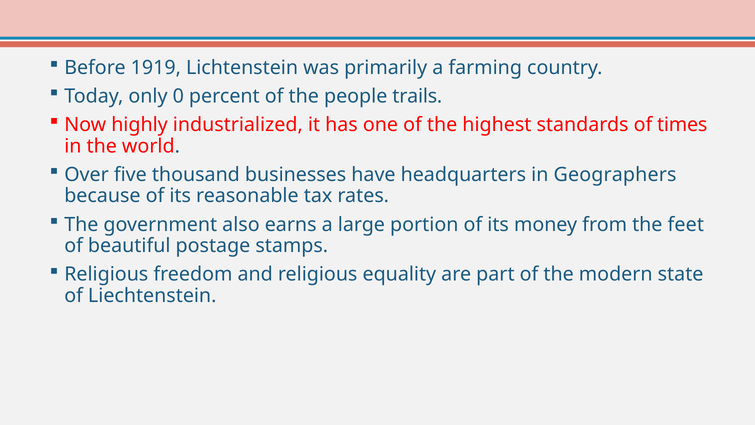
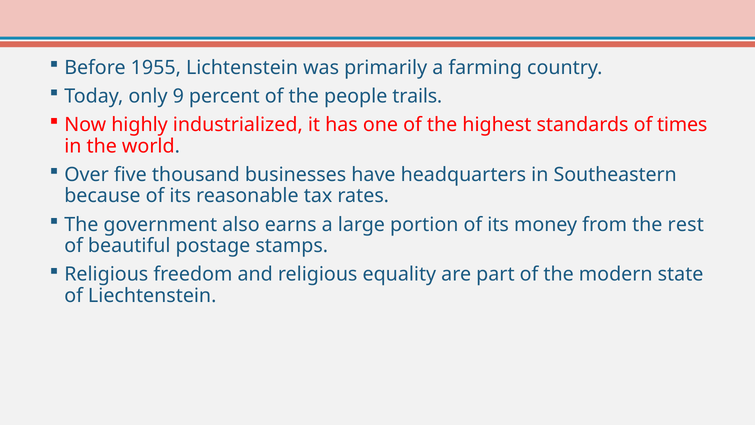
1919: 1919 -> 1955
0: 0 -> 9
Geographers: Geographers -> Southeastern
feet: feet -> rest
